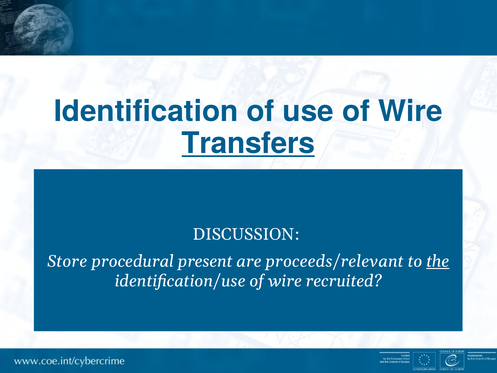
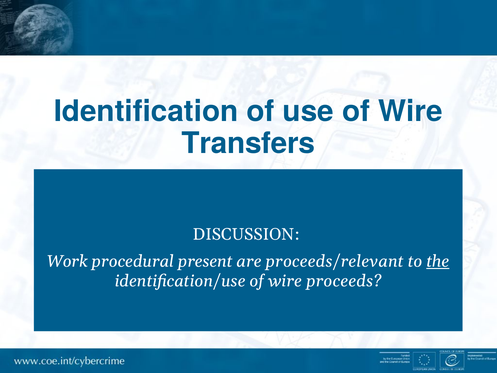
Transfers underline: present -> none
Store: Store -> Work
recruited: recruited -> proceeds
